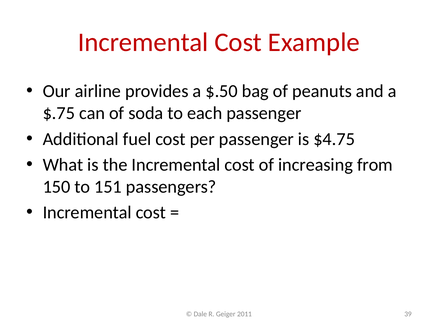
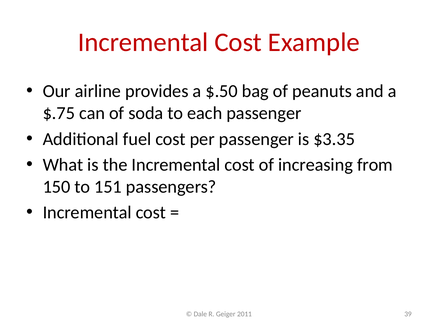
$4.75: $4.75 -> $3.35
